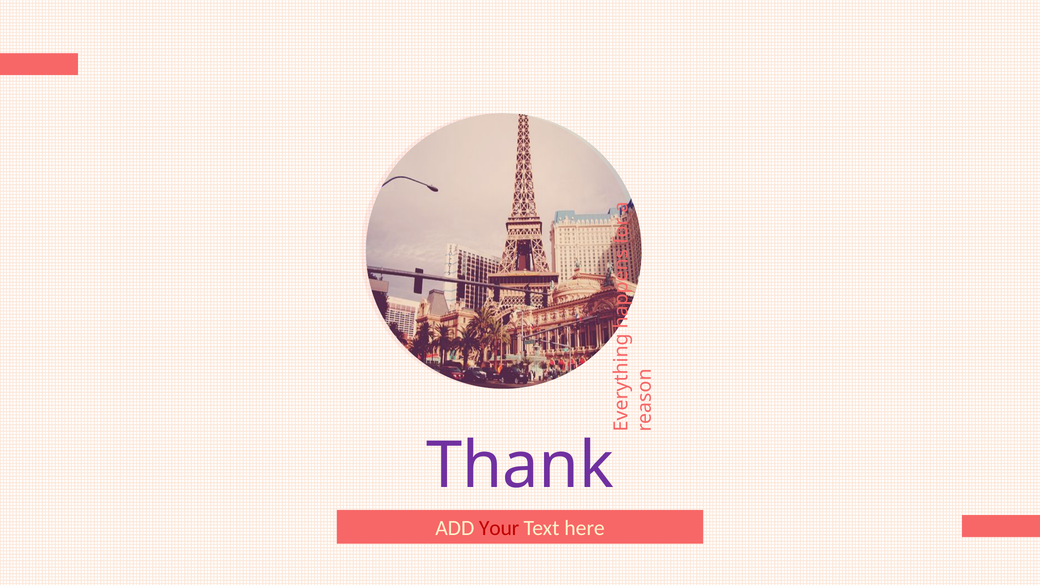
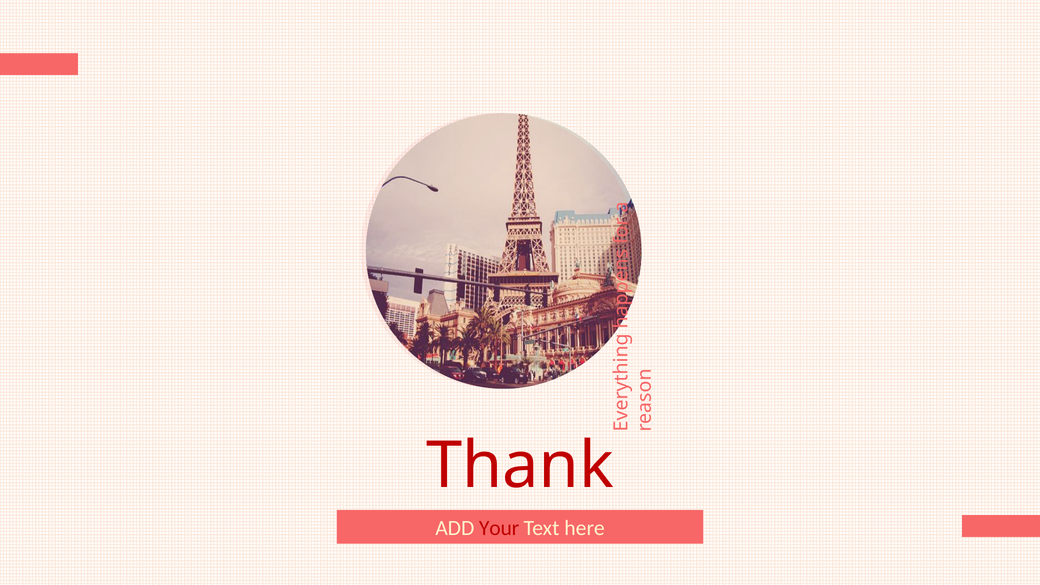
Thank colour: purple -> red
